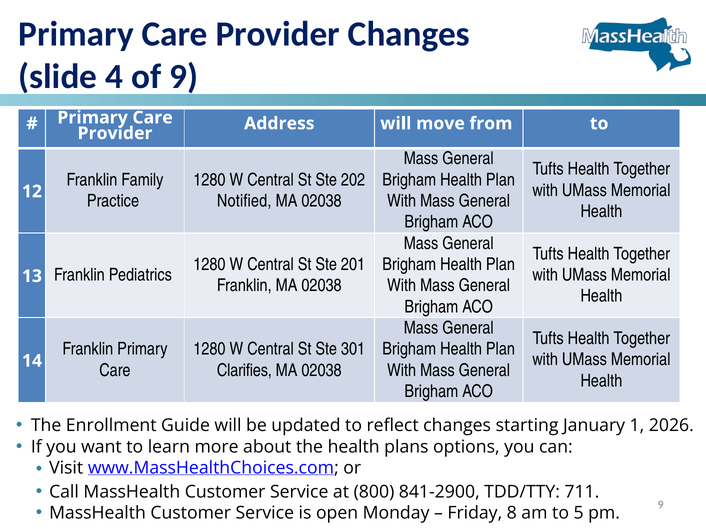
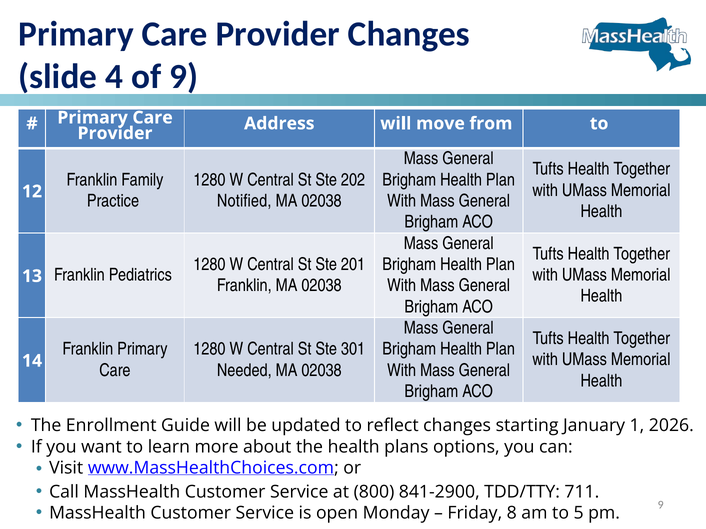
Clarifies: Clarifies -> Needed
